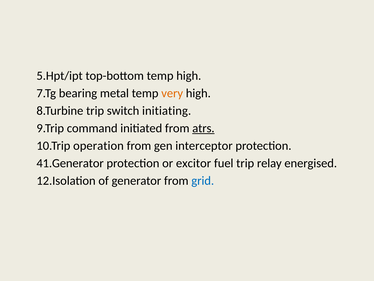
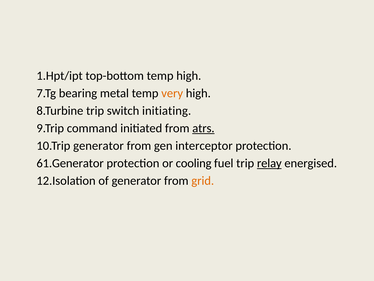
5.Hpt/ipt: 5.Hpt/ipt -> 1.Hpt/ipt
10.Trip operation: operation -> generator
41.Generator: 41.Generator -> 61.Generator
excitor: excitor -> cooling
relay underline: none -> present
grid colour: blue -> orange
